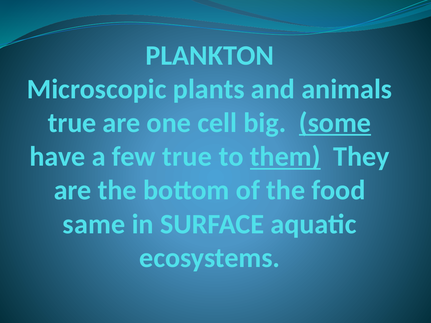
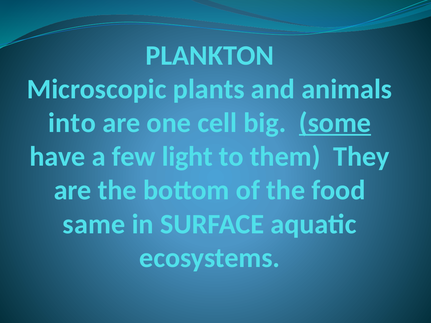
true at (72, 123): true -> into
few true: true -> light
them underline: present -> none
